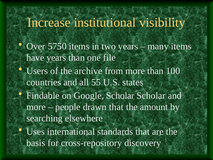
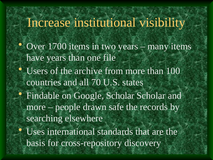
5750: 5750 -> 1700
55: 55 -> 70
drawn that: that -> safe
amount: amount -> records
